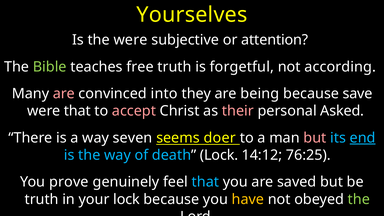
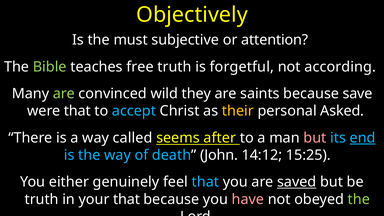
Yourselves: Yourselves -> Objectively
the were: were -> must
are at (64, 94) colour: pink -> light green
into: into -> wild
being: being -> saints
accept colour: pink -> light blue
their colour: pink -> yellow
seven: seven -> called
doer: doer -> after
death Lock: Lock -> John
76:25: 76:25 -> 15:25
prove: prove -> either
saved underline: none -> present
your lock: lock -> that
have colour: yellow -> pink
